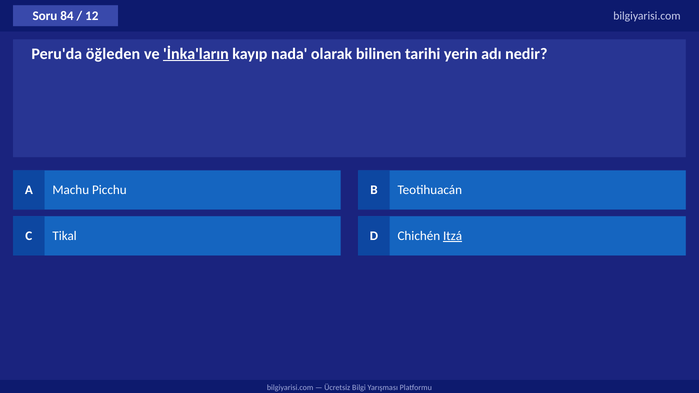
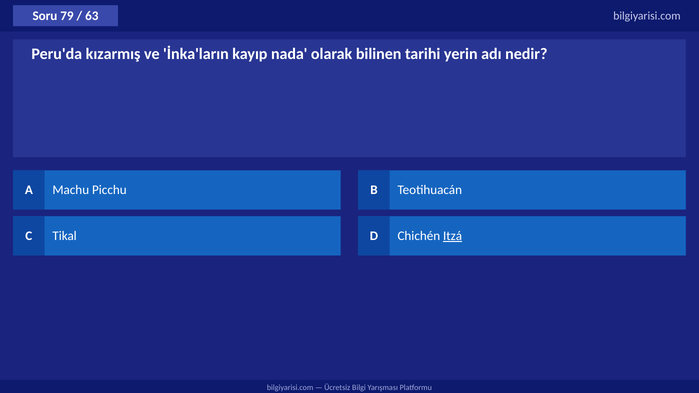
84: 84 -> 79
12: 12 -> 63
öğleden: öğleden -> kızarmış
İnka'ların underline: present -> none
